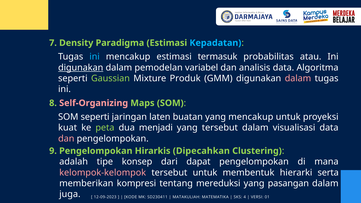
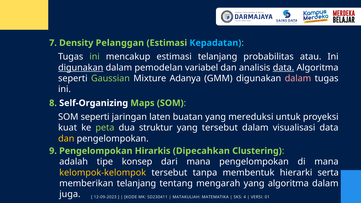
Paradigma: Paradigma -> Pelanggan
ini at (95, 57) colour: light blue -> light green
estimasi termasuk: termasuk -> telanjang
data at (283, 68) underline: none -> present
Produk: Produk -> Adanya
Self-Organizing colour: pink -> white
yang mencakup: mencakup -> mereduksi
menjadi: menjadi -> struktur
dan at (66, 139) colour: pink -> yellow
dari dapat: dapat -> mana
kelompok-kelompok colour: pink -> yellow
tersebut untuk: untuk -> tanpa
memberikan kompresi: kompresi -> telanjang
mereduksi: mereduksi -> mengarah
yang pasangan: pasangan -> algoritma
